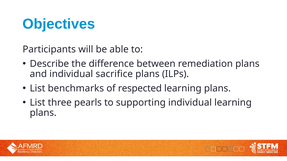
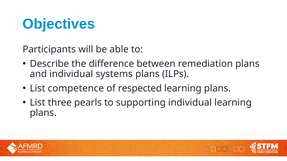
sacrifice: sacrifice -> systems
benchmarks: benchmarks -> competence
